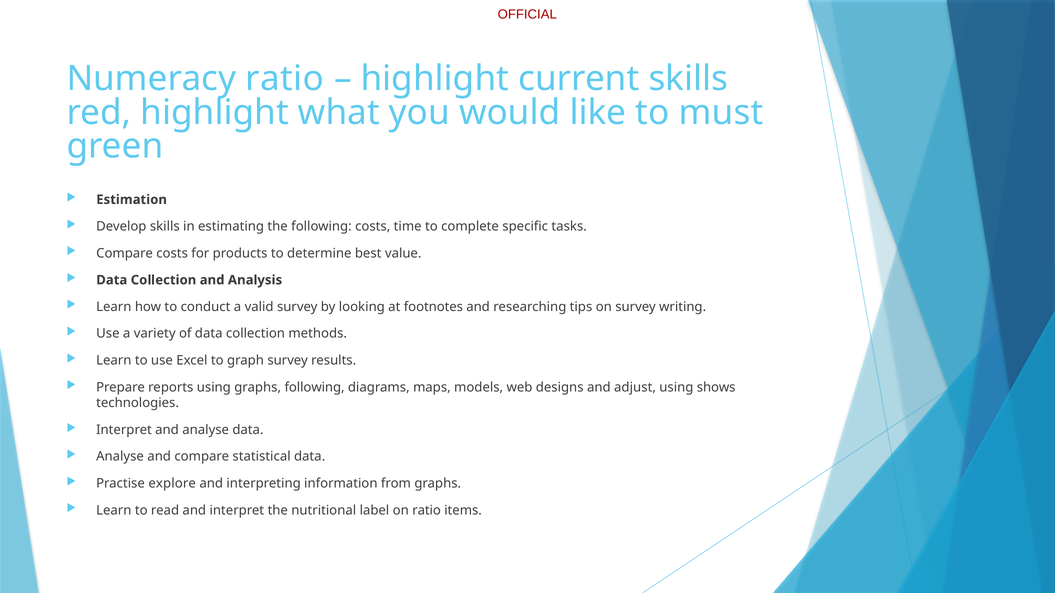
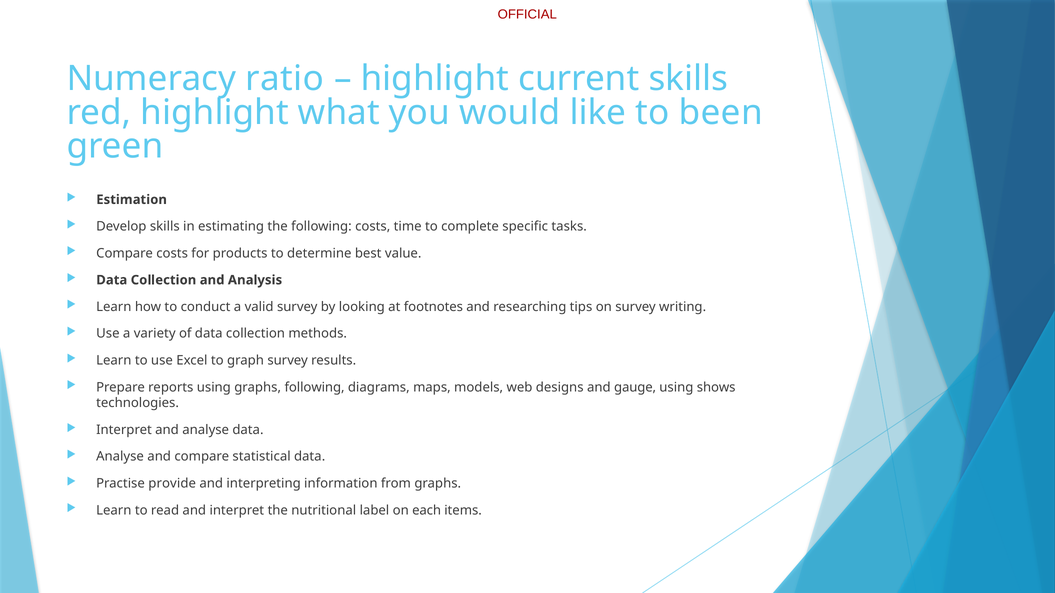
must: must -> been
adjust: adjust -> gauge
explore: explore -> provide
on ratio: ratio -> each
